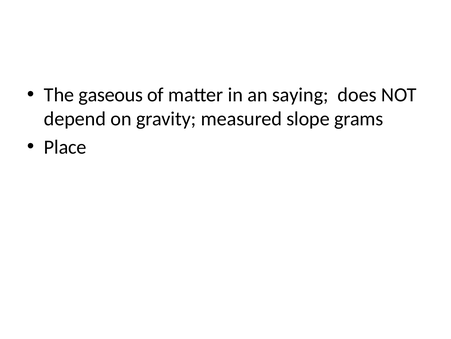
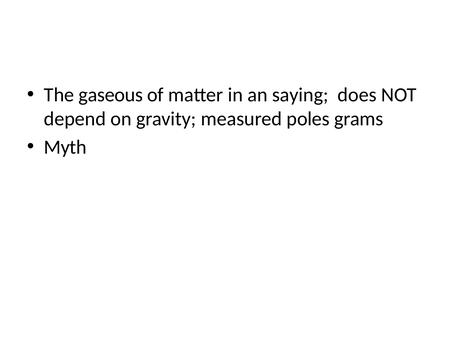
slope: slope -> poles
Place: Place -> Myth
